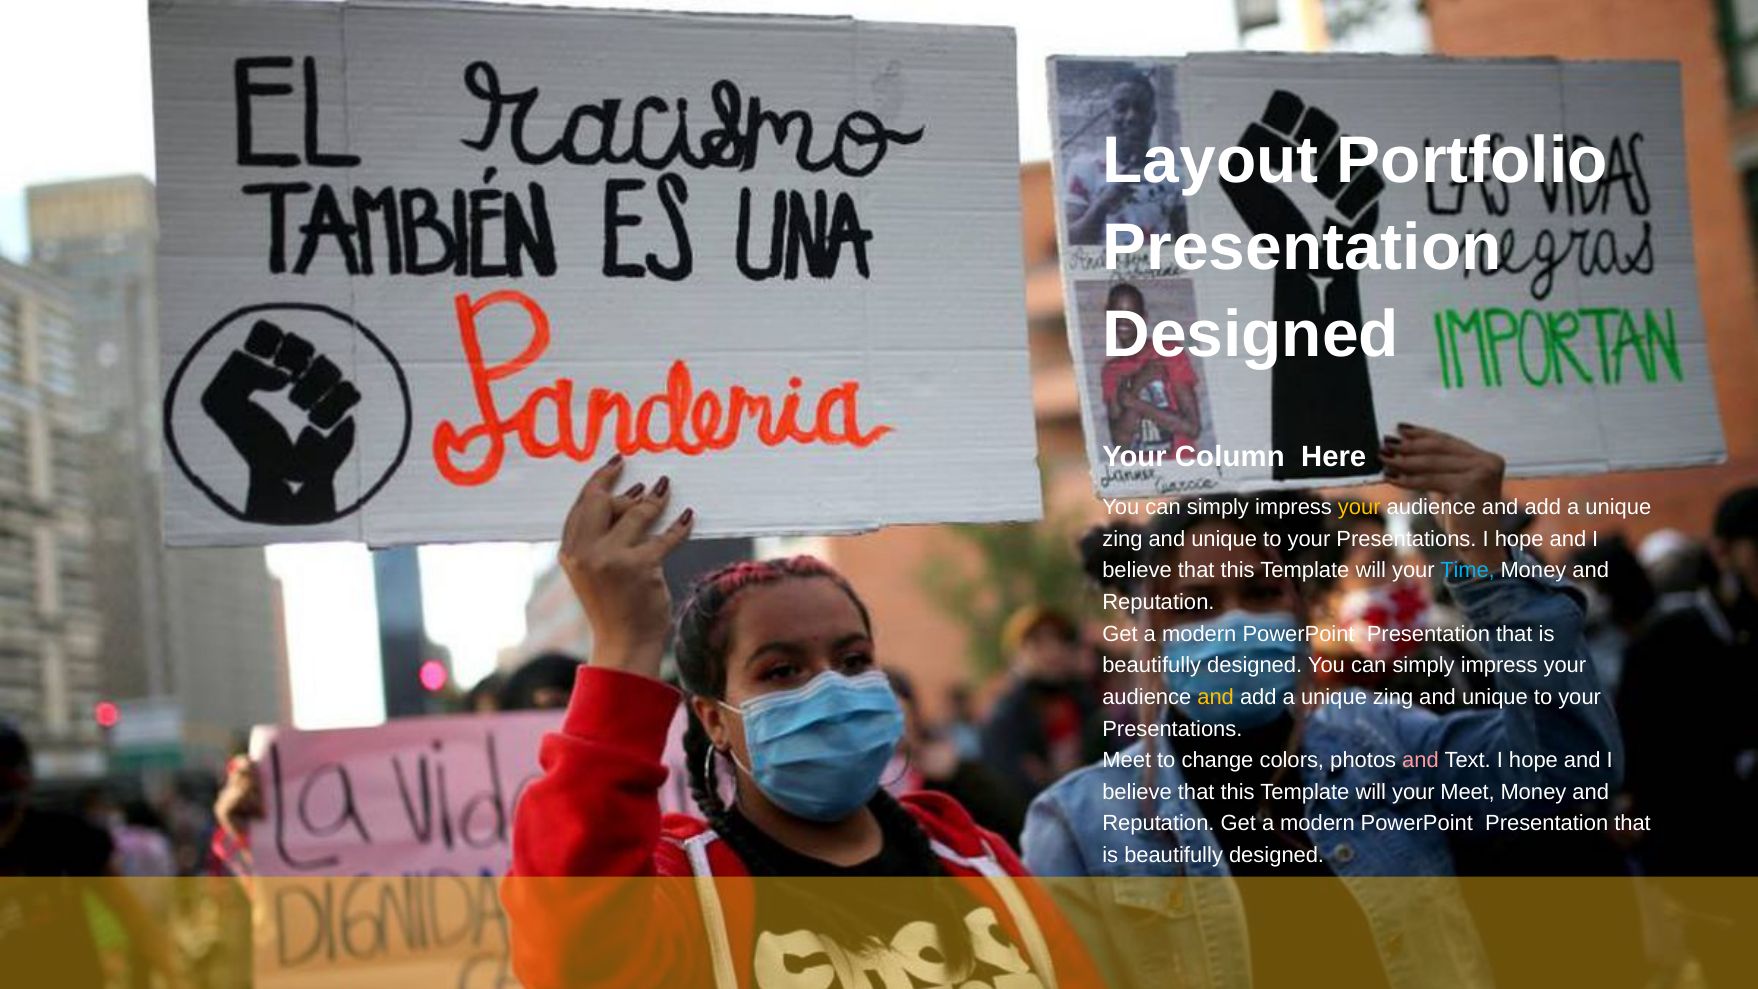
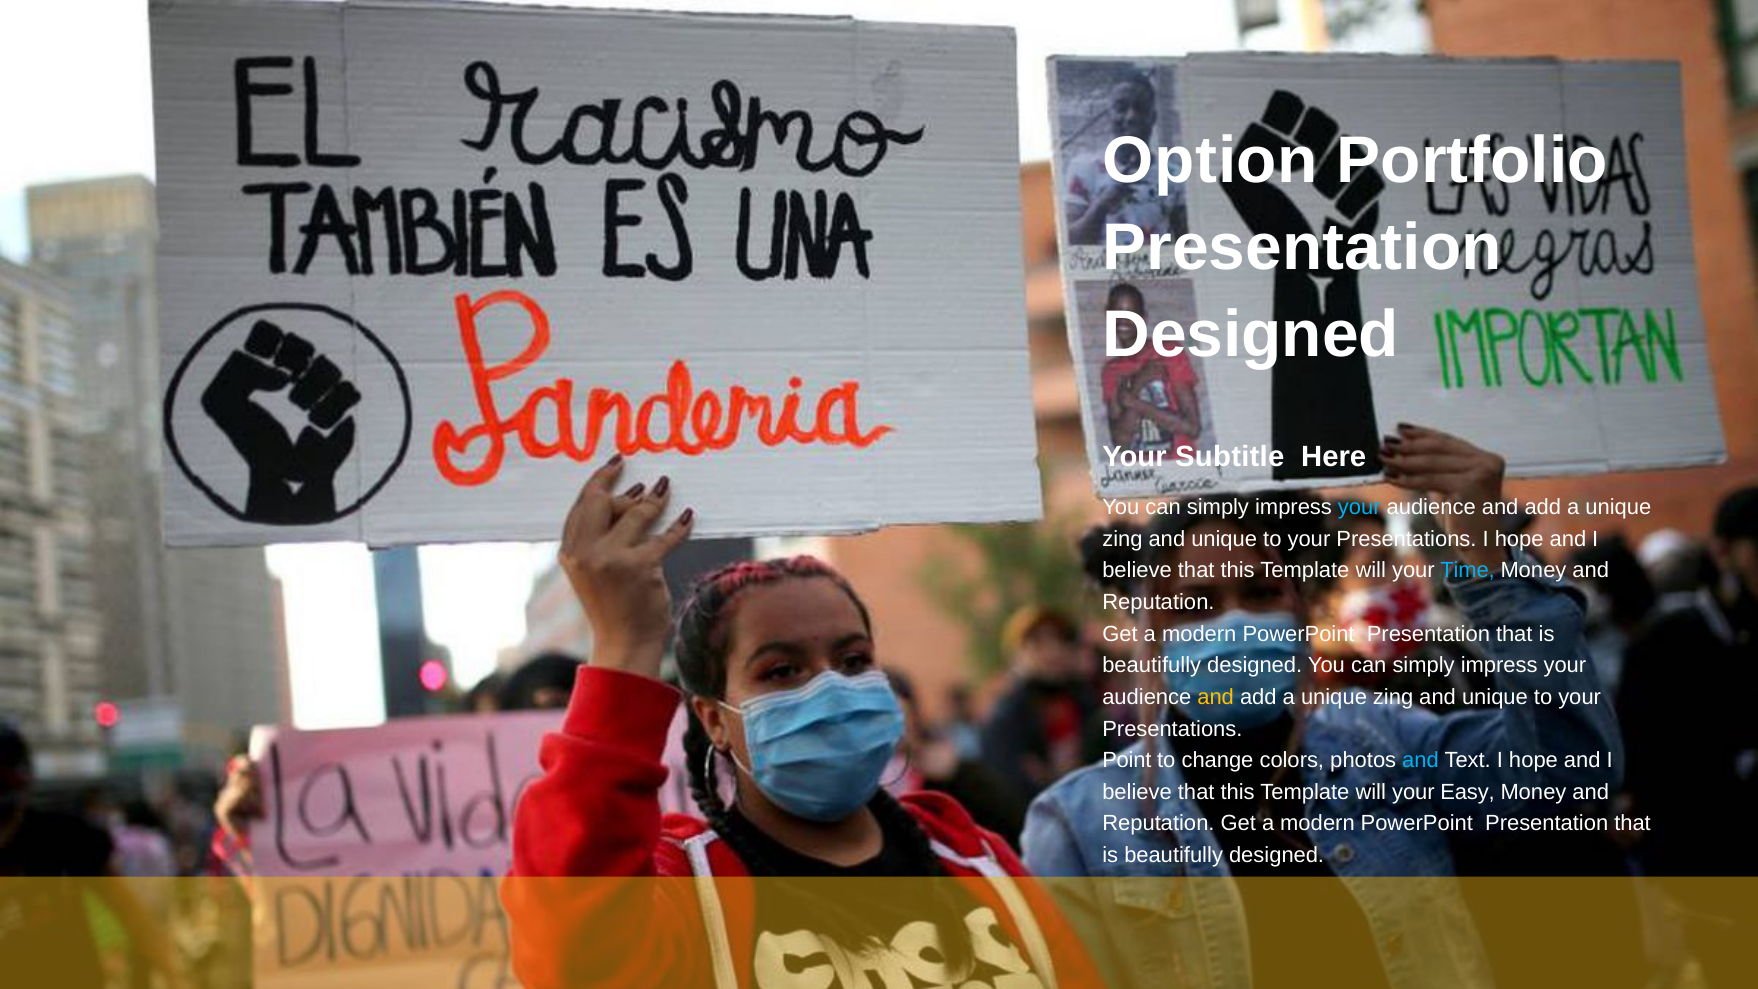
Layout: Layout -> Option
Column: Column -> Subtitle
your at (1359, 507) colour: yellow -> light blue
Meet at (1127, 760): Meet -> Point
and at (1420, 760) colour: pink -> light blue
your Meet: Meet -> Easy
